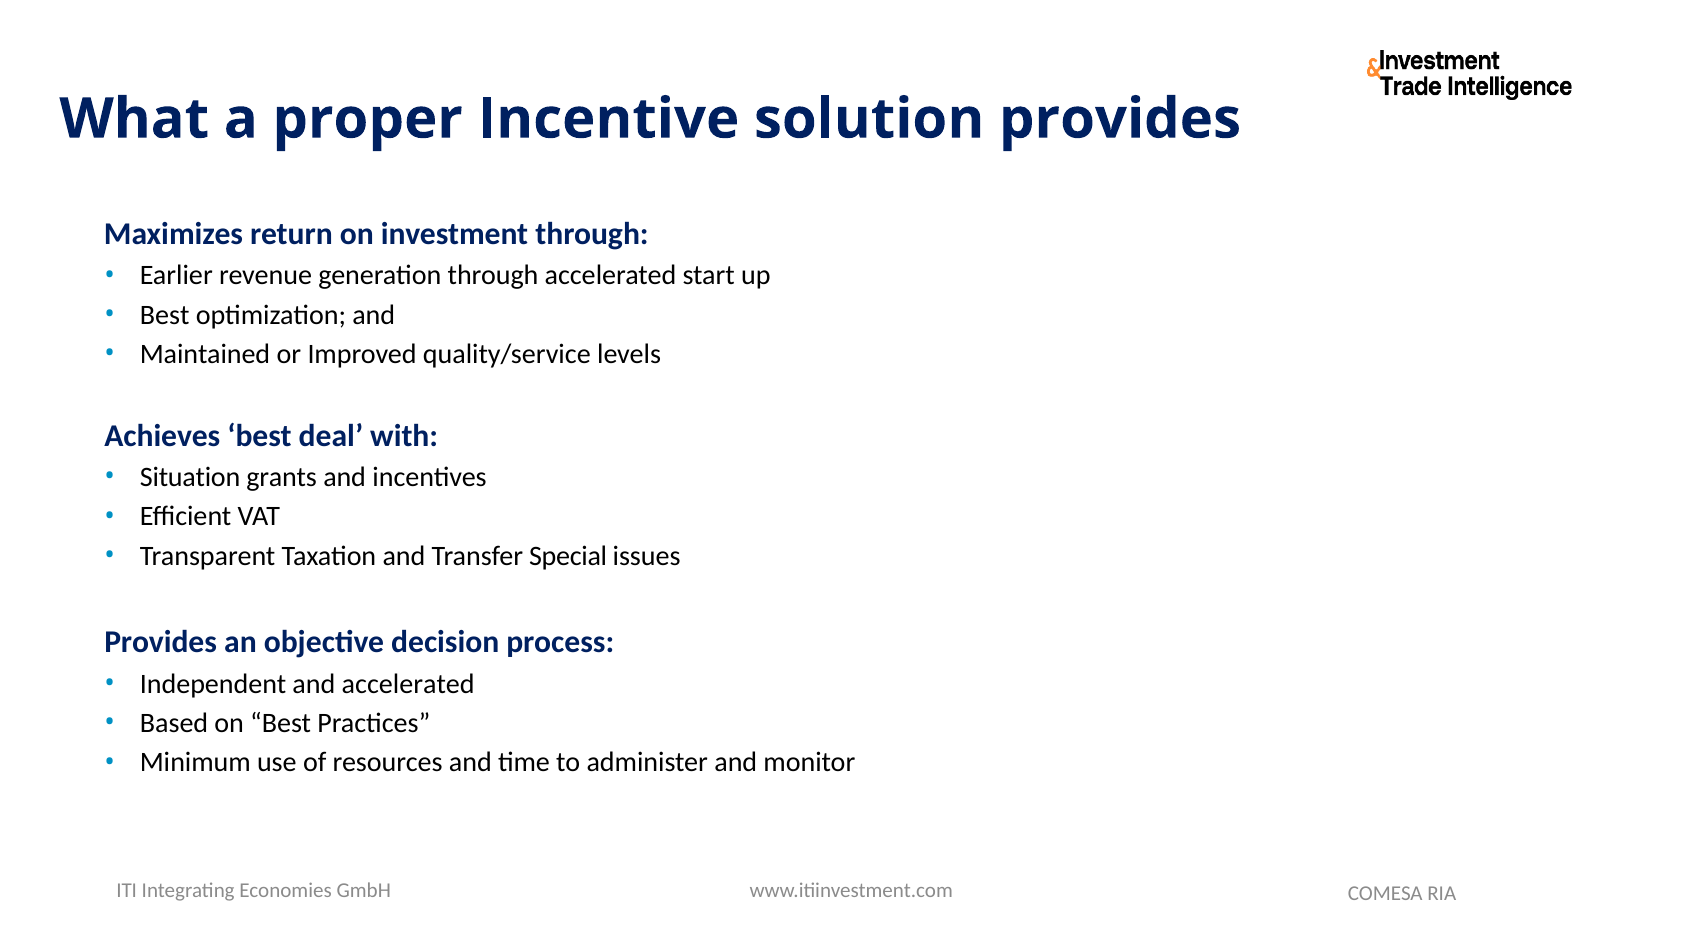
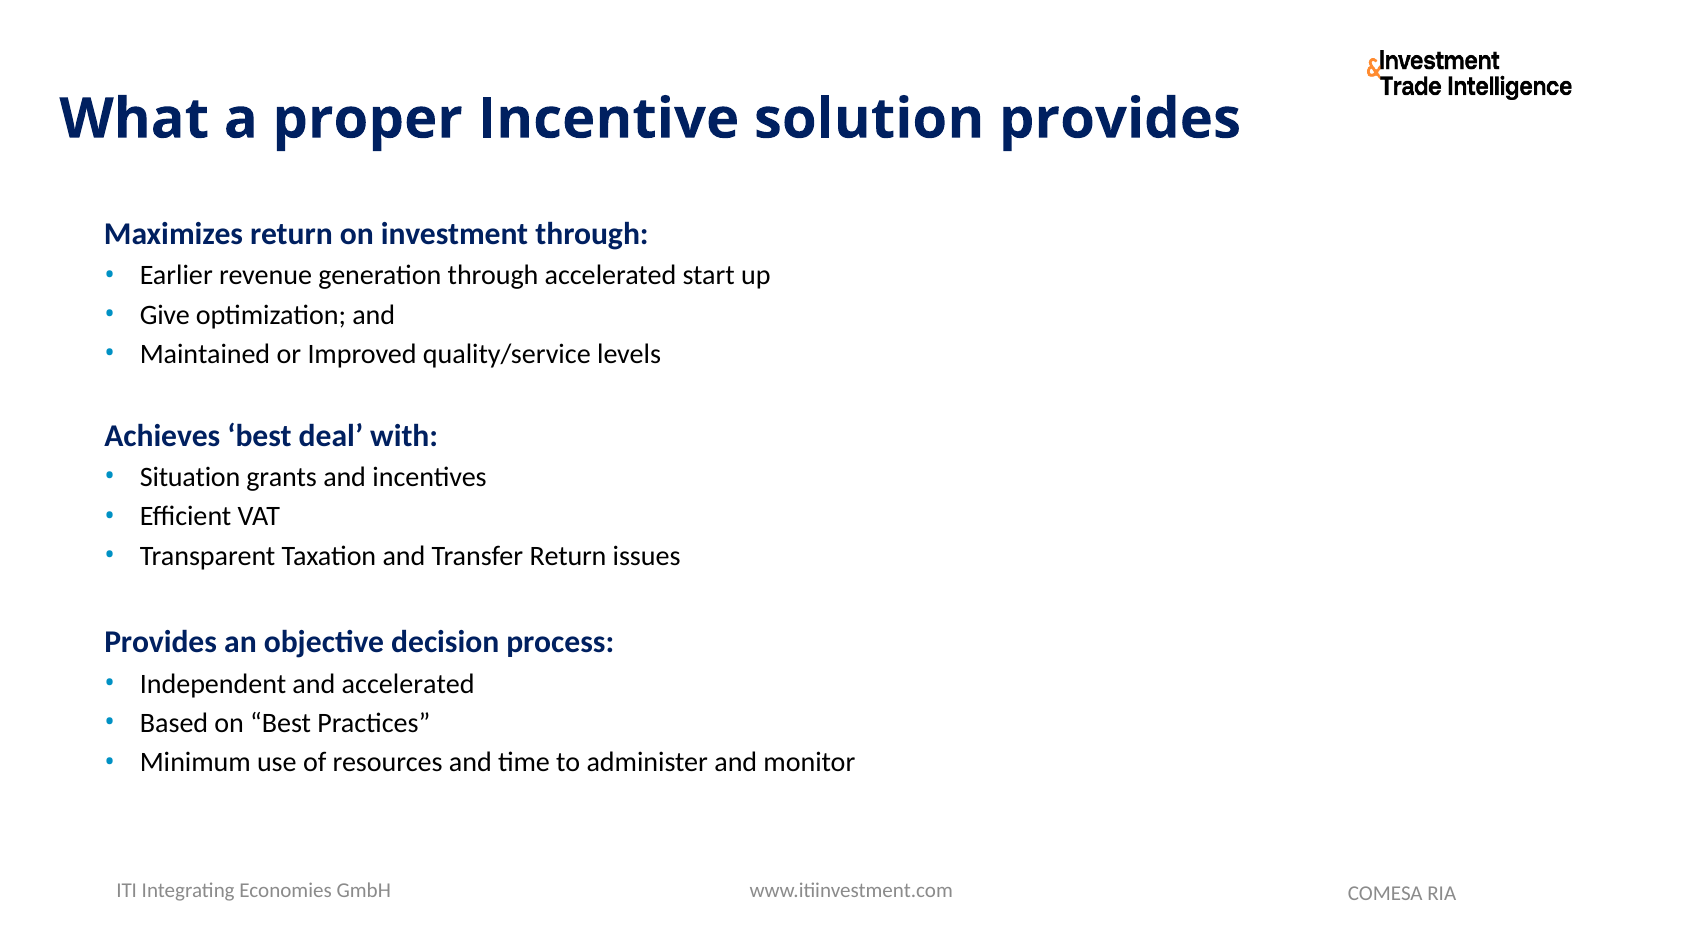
Best at (165, 315): Best -> Give
Transfer Special: Special -> Return
